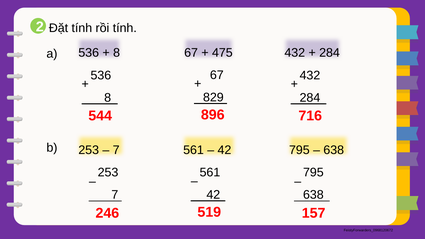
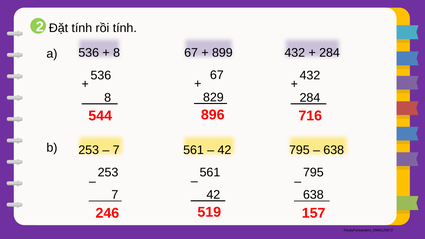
475: 475 -> 899
